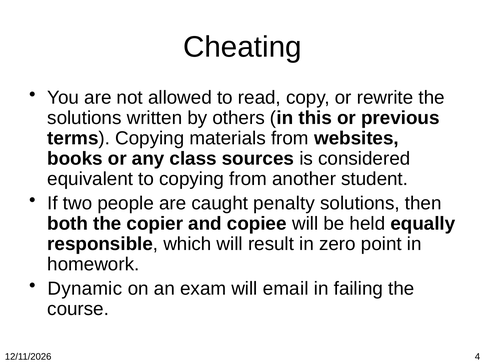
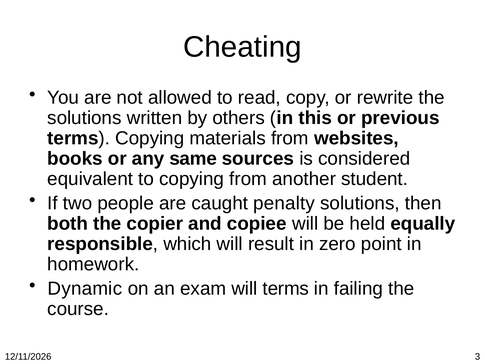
class: class -> same
will email: email -> terms
4: 4 -> 3
